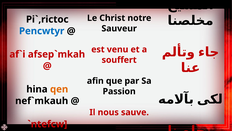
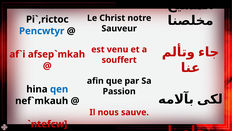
qen colour: orange -> blue
